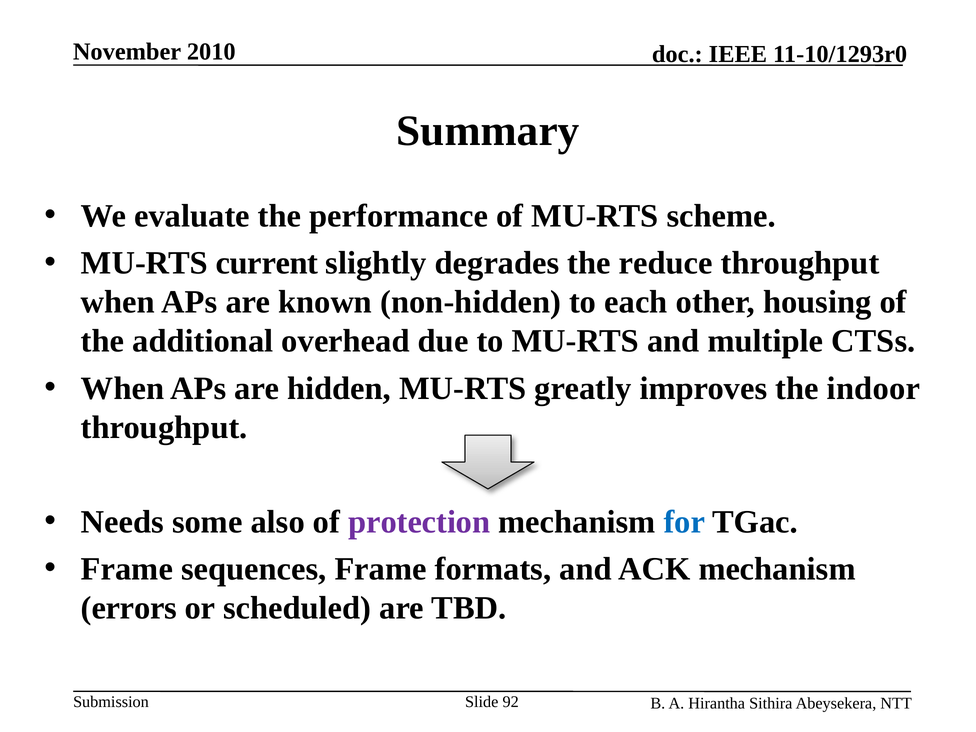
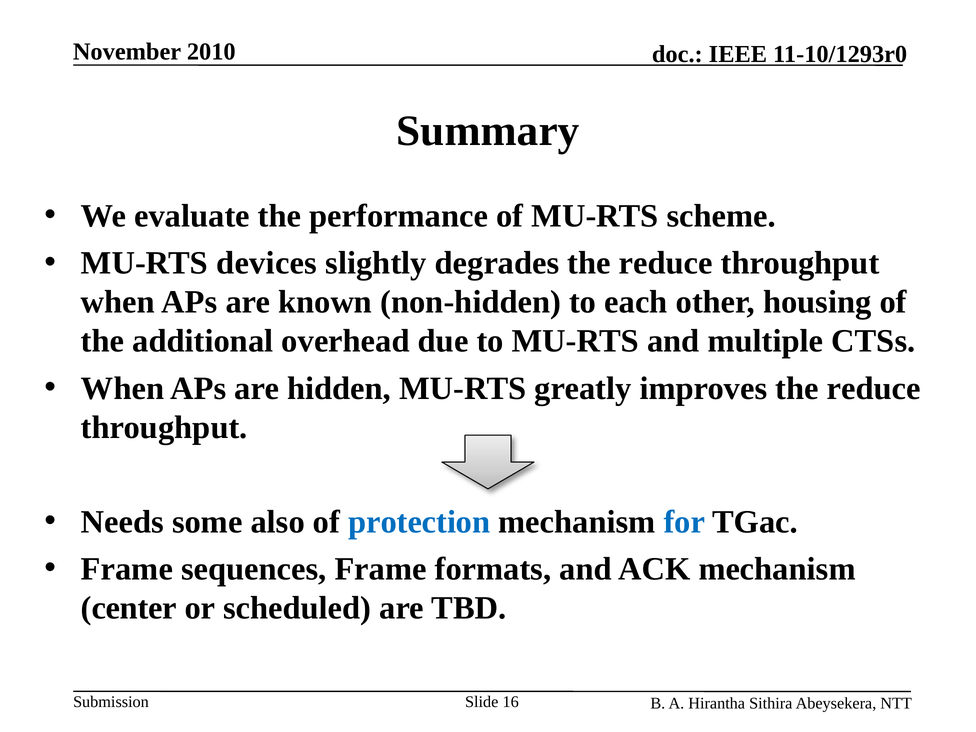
current: current -> devices
improves the indoor: indoor -> reduce
protection colour: purple -> blue
errors: errors -> center
92: 92 -> 16
